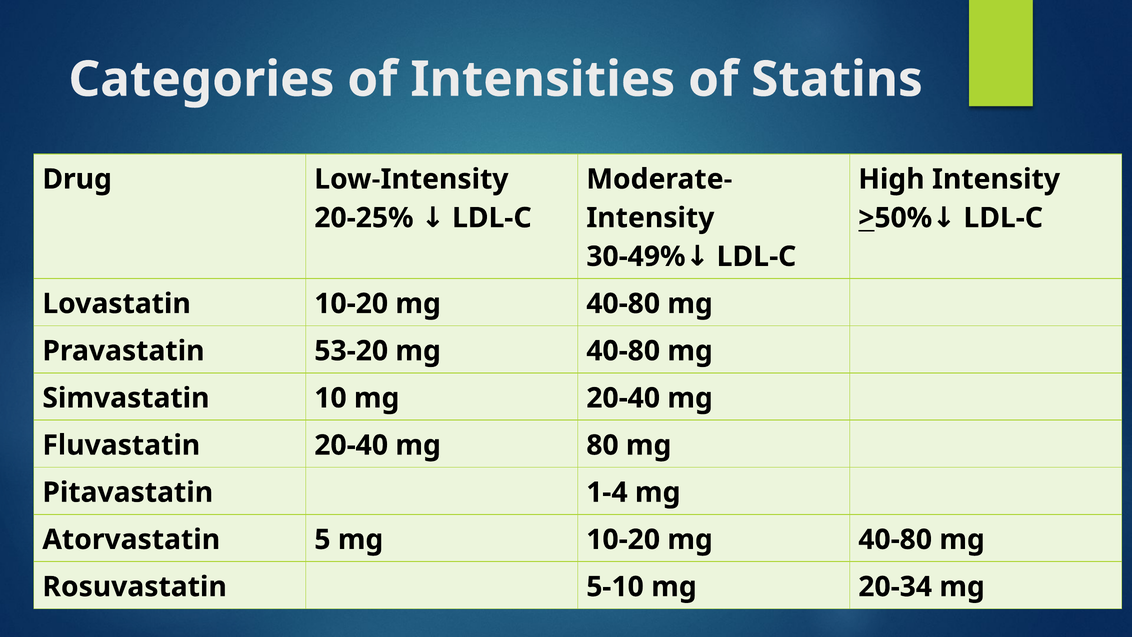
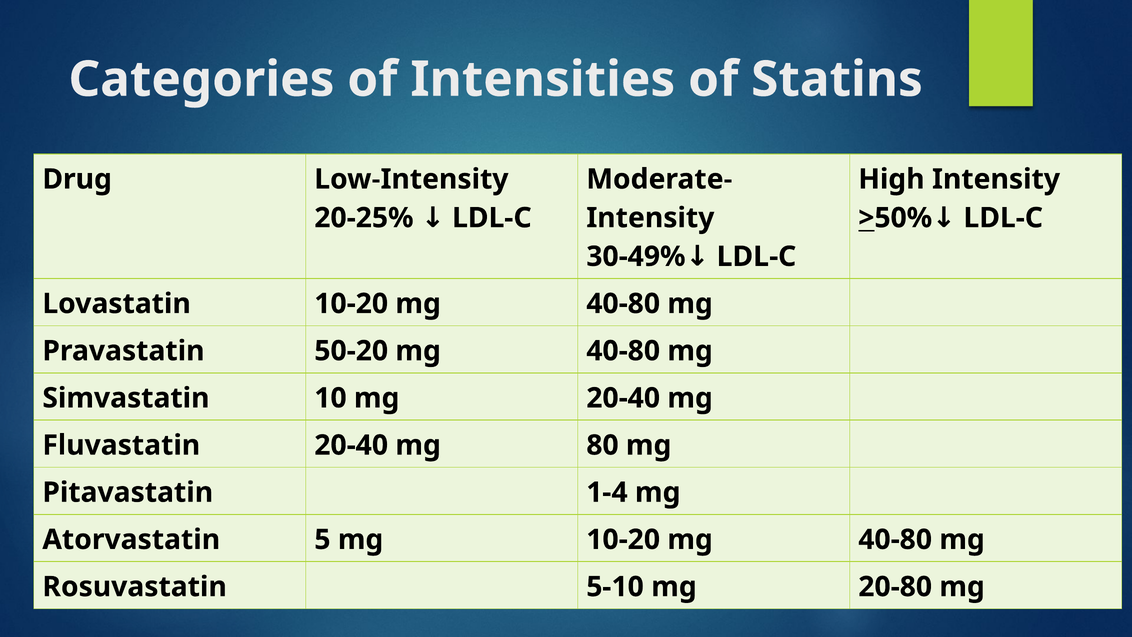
53-20: 53-20 -> 50-20
20-34: 20-34 -> 20-80
